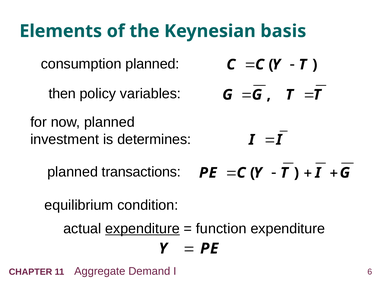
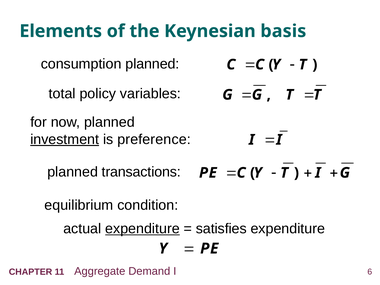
then: then -> total
investment underline: none -> present
determines: determines -> preference
function: function -> satisfies
